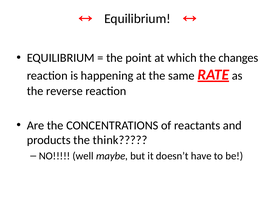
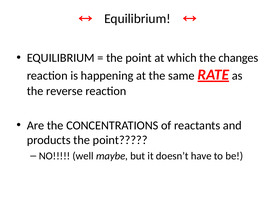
products the think: think -> point
